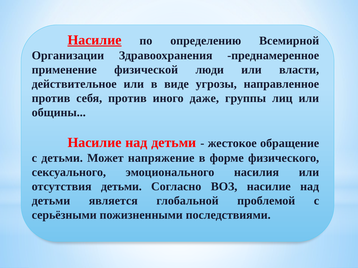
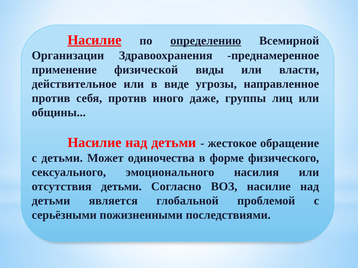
определению underline: none -> present
люди: люди -> виды
напряжение: напряжение -> одиночества
